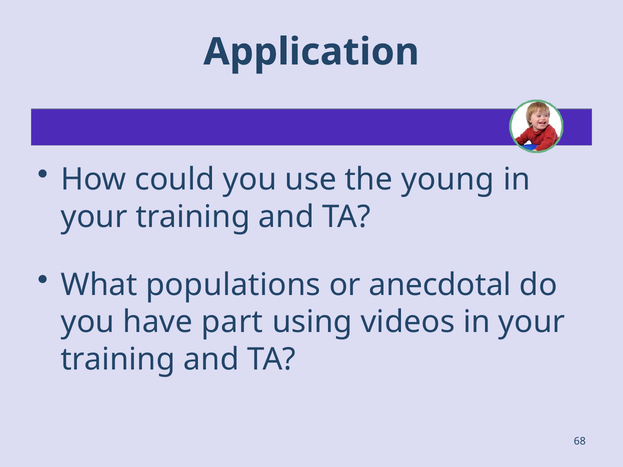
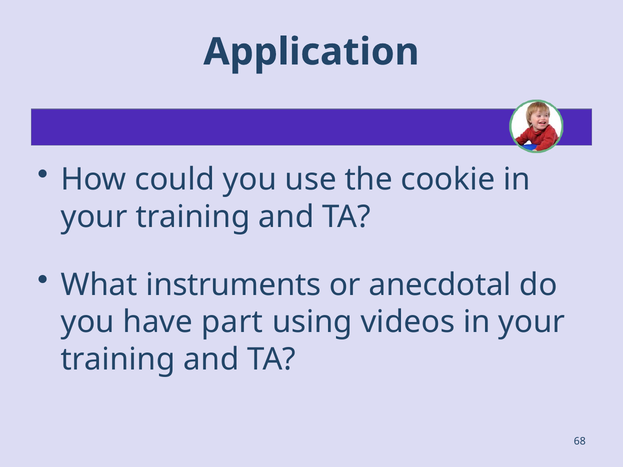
young: young -> cookie
populations: populations -> instruments
